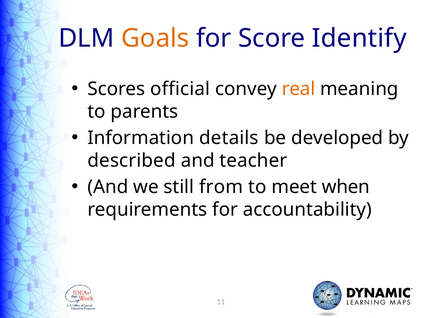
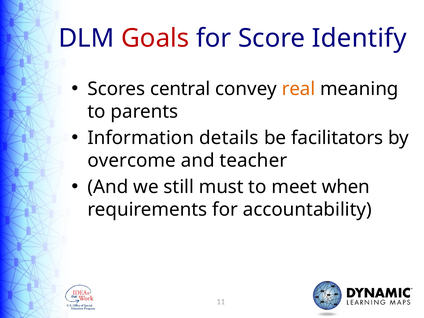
Goals colour: orange -> red
official: official -> central
developed: developed -> facilitators
described: described -> overcome
from: from -> must
